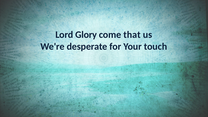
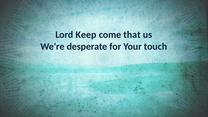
Glory: Glory -> Keep
